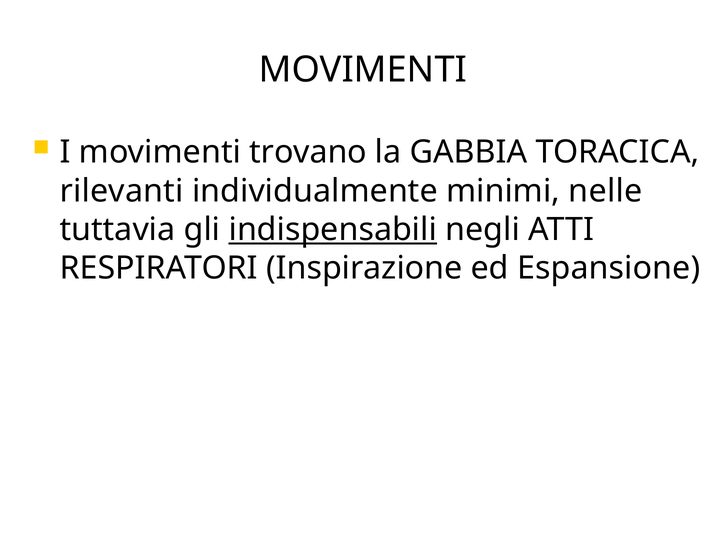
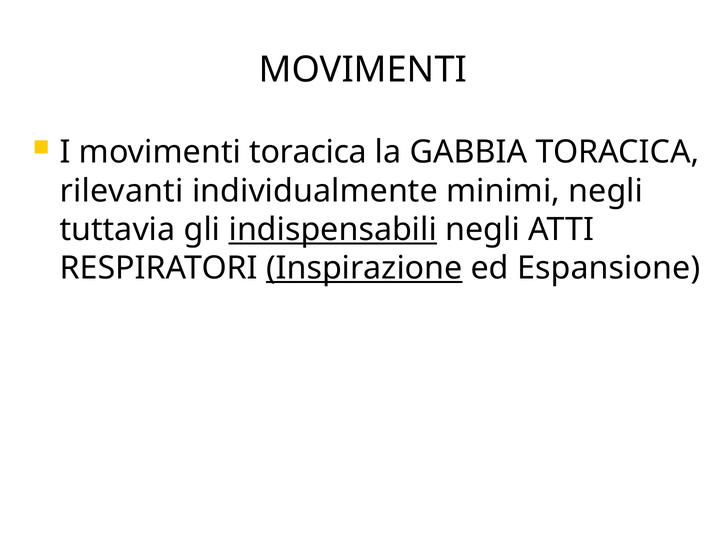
movimenti trovano: trovano -> toracica
minimi nelle: nelle -> negli
Inspirazione underline: none -> present
